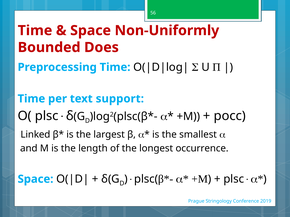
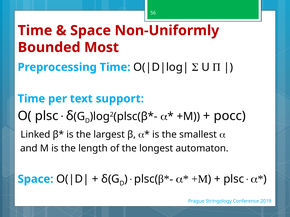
Does: Does -> Most
occurrence: occurrence -> automaton
